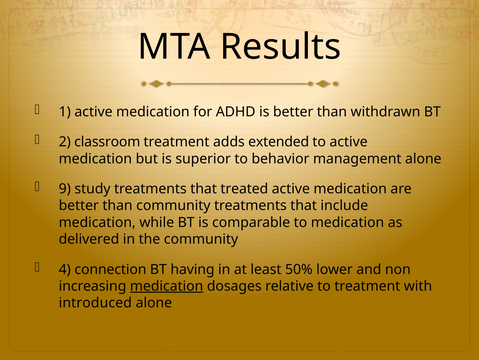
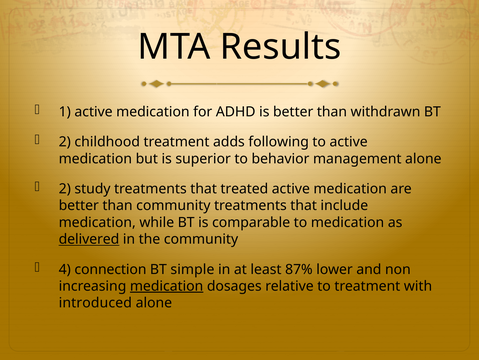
classroom: classroom -> childhood
extended: extended -> following
9 at (65, 188): 9 -> 2
delivered underline: none -> present
having: having -> simple
50%: 50% -> 87%
